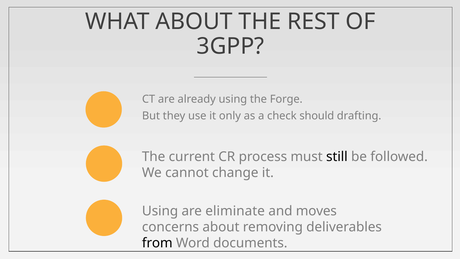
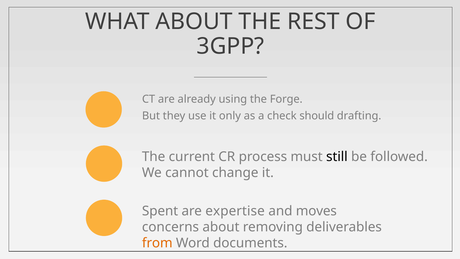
Using at (160, 211): Using -> Spent
eliminate: eliminate -> expertise
from colour: black -> orange
